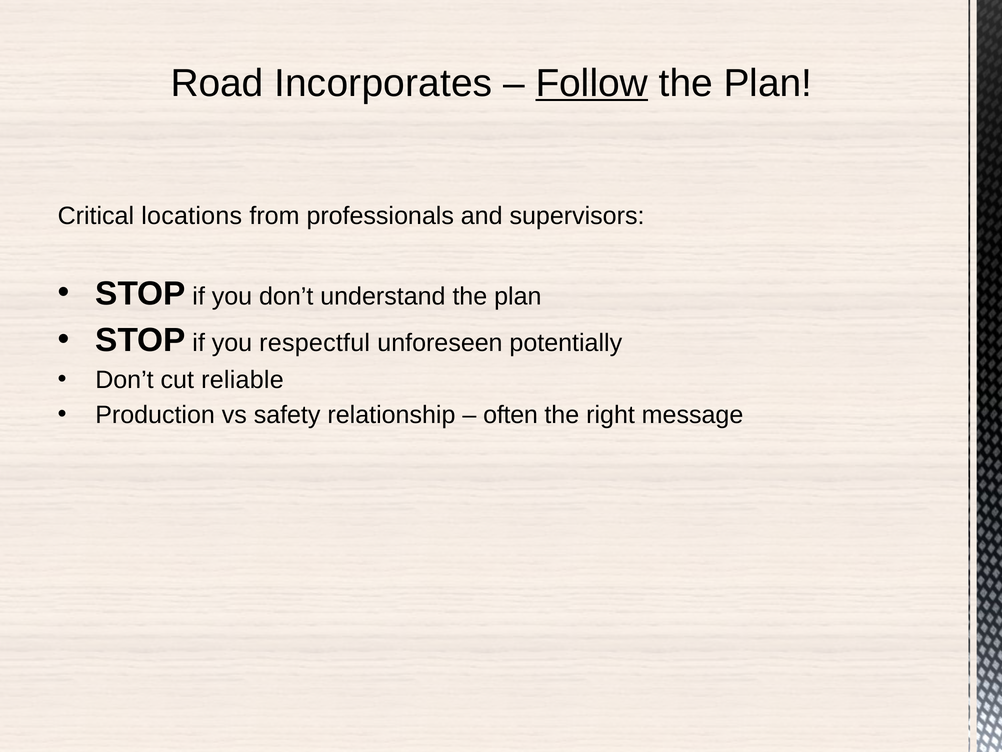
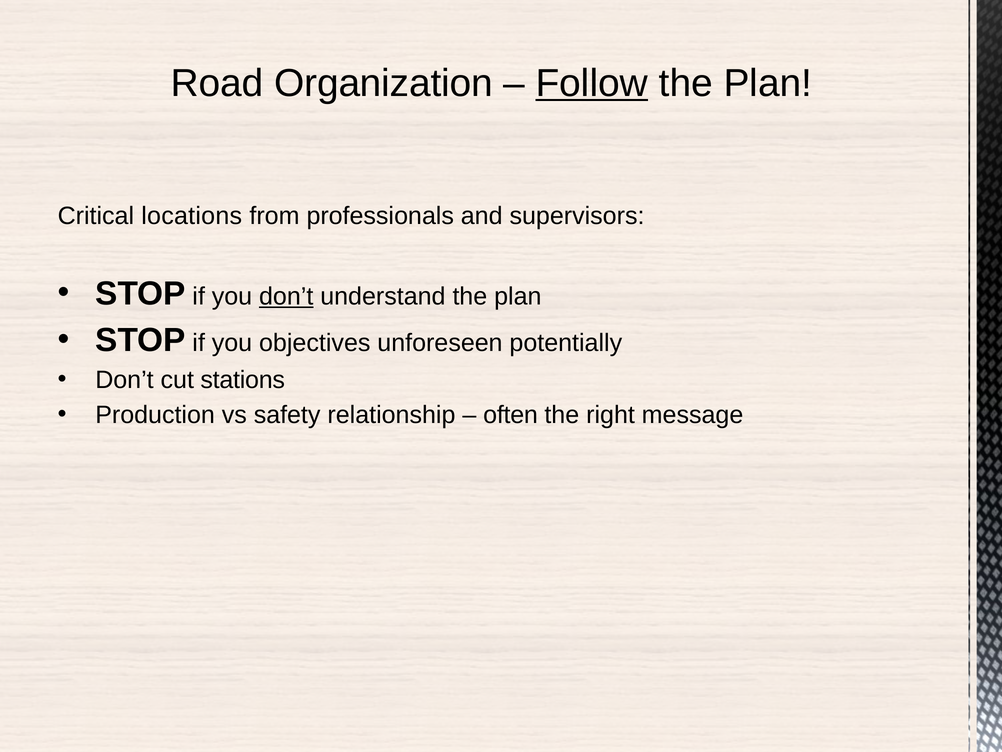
Incorporates: Incorporates -> Organization
don’t at (286, 296) underline: none -> present
respectful: respectful -> objectives
reliable: reliable -> stations
